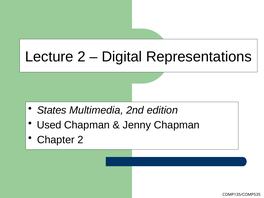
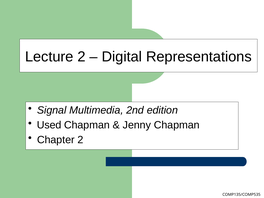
States: States -> Signal
